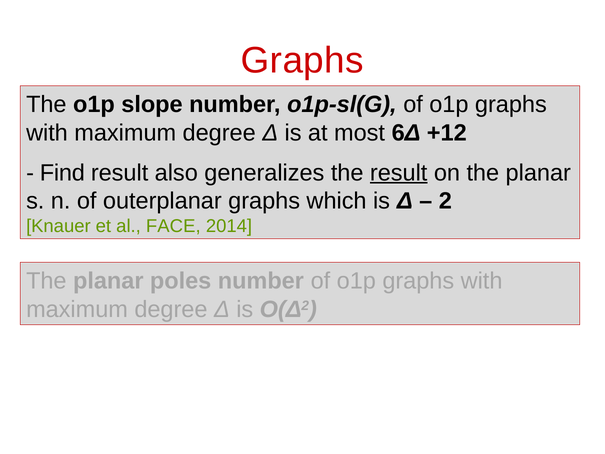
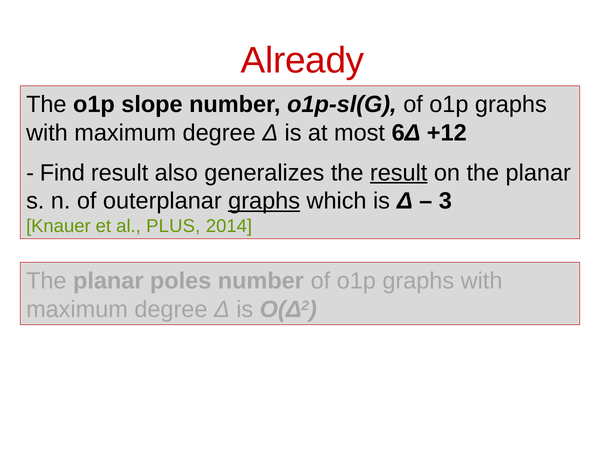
Graphs at (302, 61): Graphs -> Already
graphs at (264, 201) underline: none -> present
2: 2 -> 3
FACE: FACE -> PLUS
